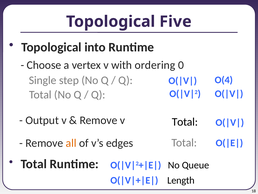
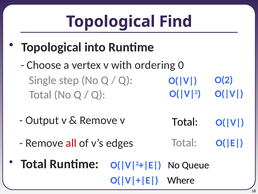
Five: Five -> Find
O(4: O(4 -> O(2
all colour: orange -> red
Length: Length -> Where
